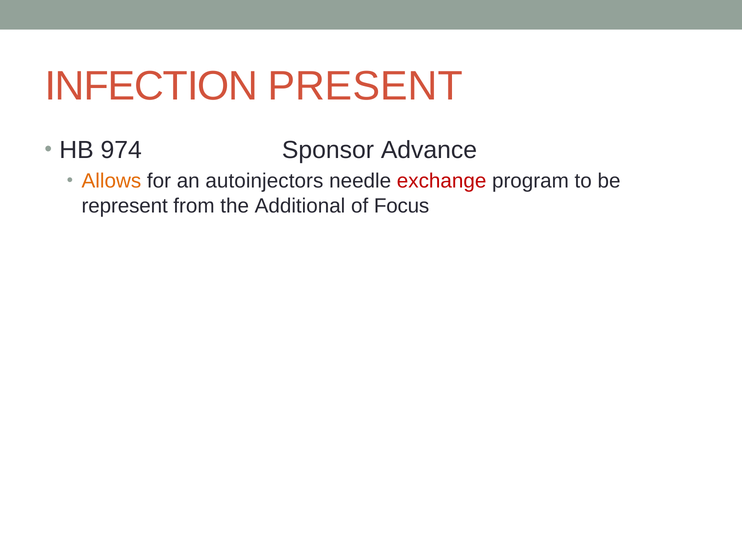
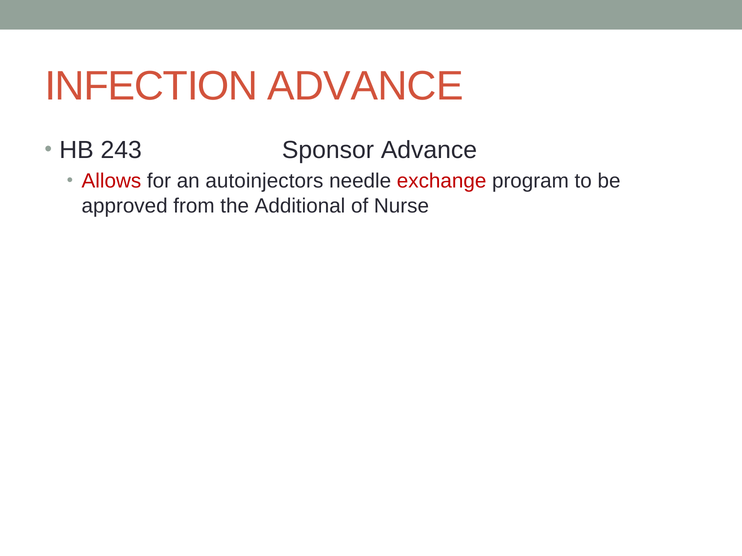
INFECTION PRESENT: PRESENT -> ADVANCE
974: 974 -> 243
Allows colour: orange -> red
represent: represent -> approved
Focus: Focus -> Nurse
